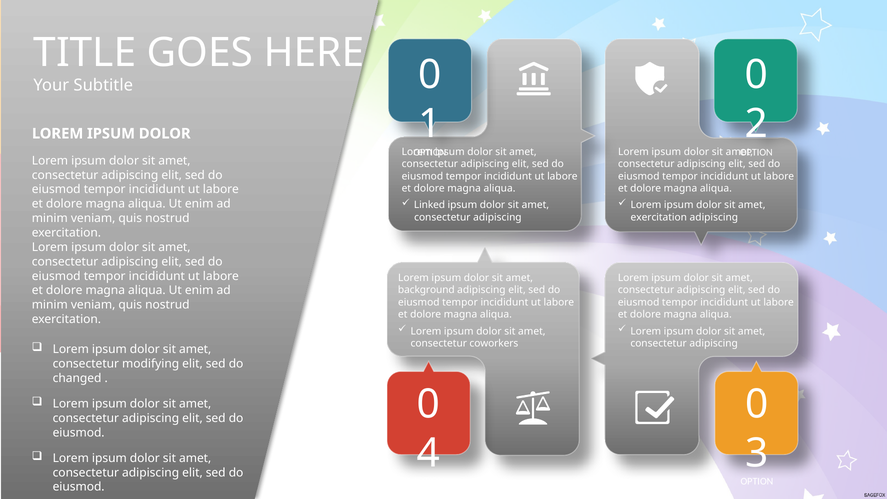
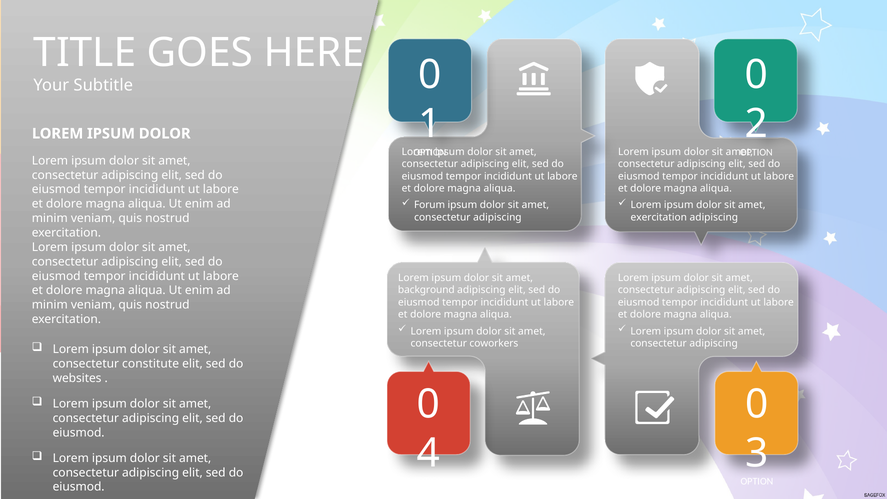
Linked: Linked -> Forum
modifying: modifying -> constitute
changed: changed -> websites
